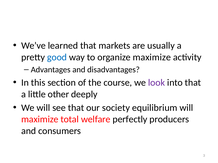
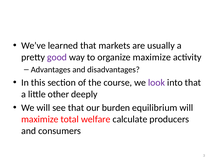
good colour: blue -> purple
society: society -> burden
perfectly: perfectly -> calculate
